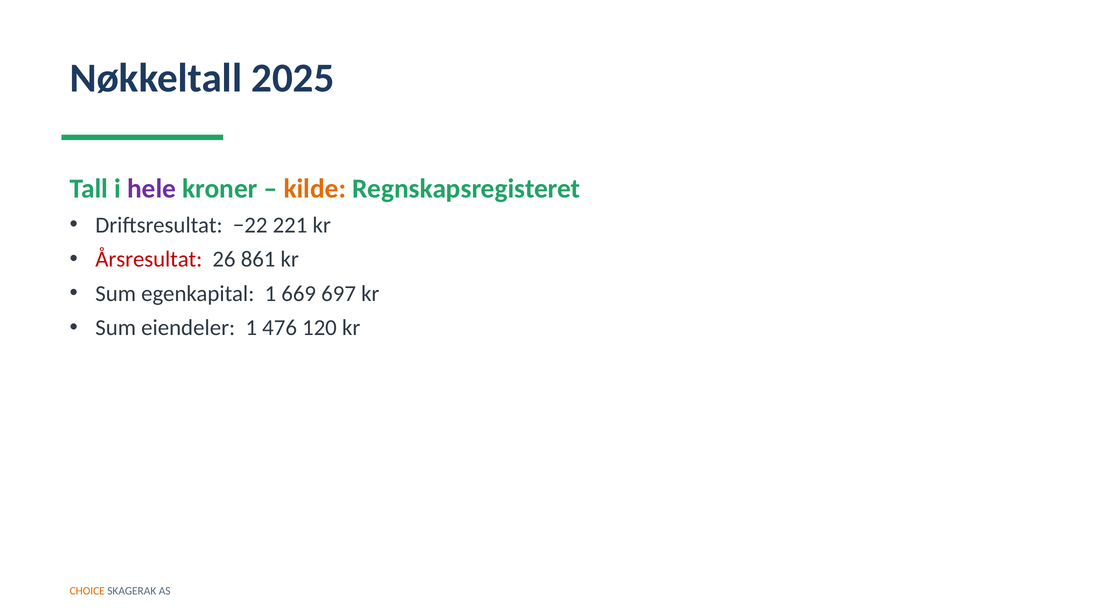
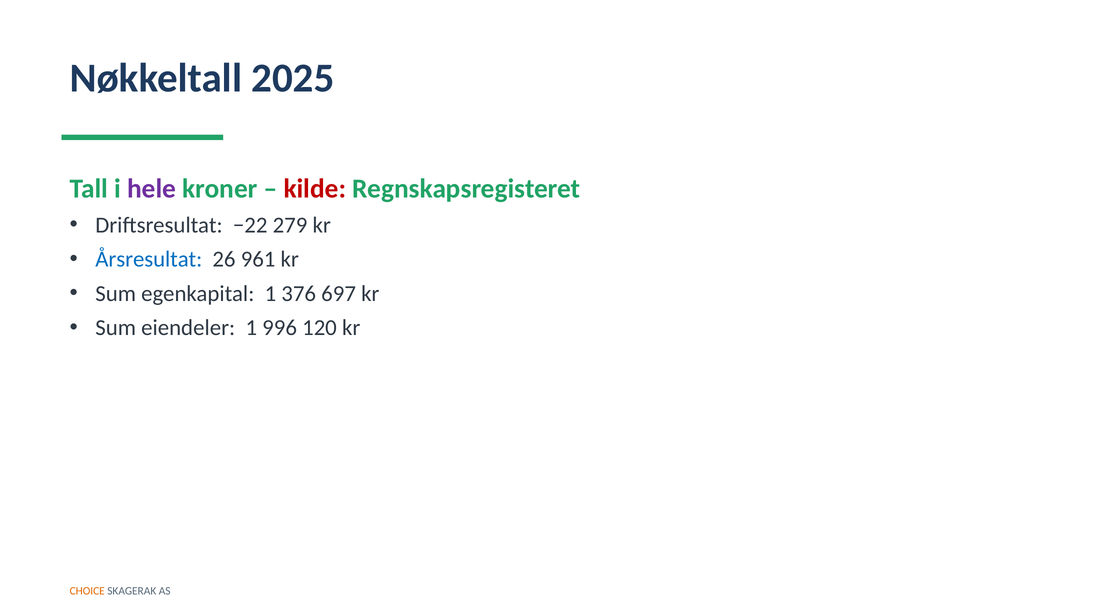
kilde colour: orange -> red
221: 221 -> 279
Årsresultat colour: red -> blue
861: 861 -> 961
669: 669 -> 376
476: 476 -> 996
